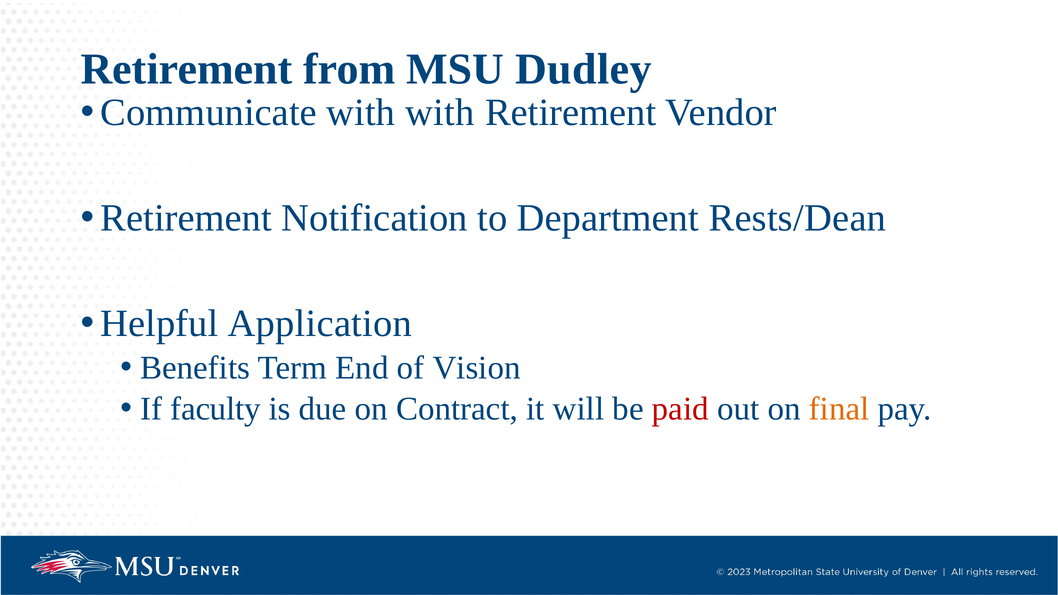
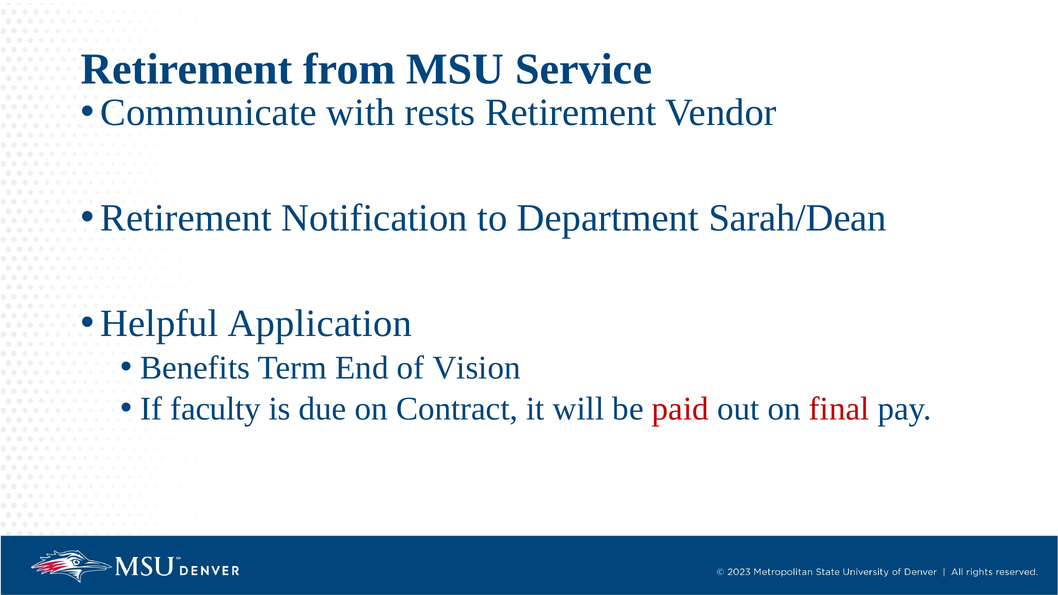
Dudley: Dudley -> Service
with with: with -> rests
Rests/Dean: Rests/Dean -> Sarah/Dean
final colour: orange -> red
